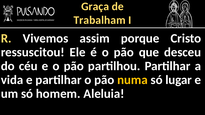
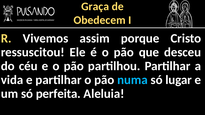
Trabalham: Trabalham -> Obedecem
numa colour: yellow -> light blue
homem: homem -> perfeita
